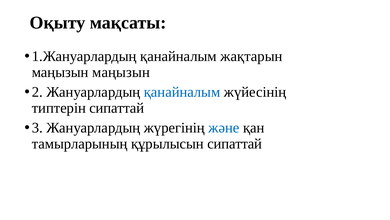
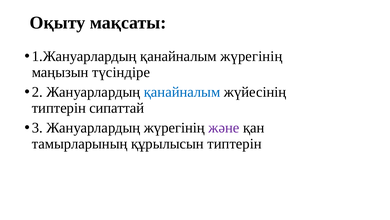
қанайналым жақтарын: жақтарын -> жүрегінің
маңызын маңызын: маңызын -> түсіндіре
және colour: blue -> purple
құрылысын сипаттай: сипаттай -> типтерін
